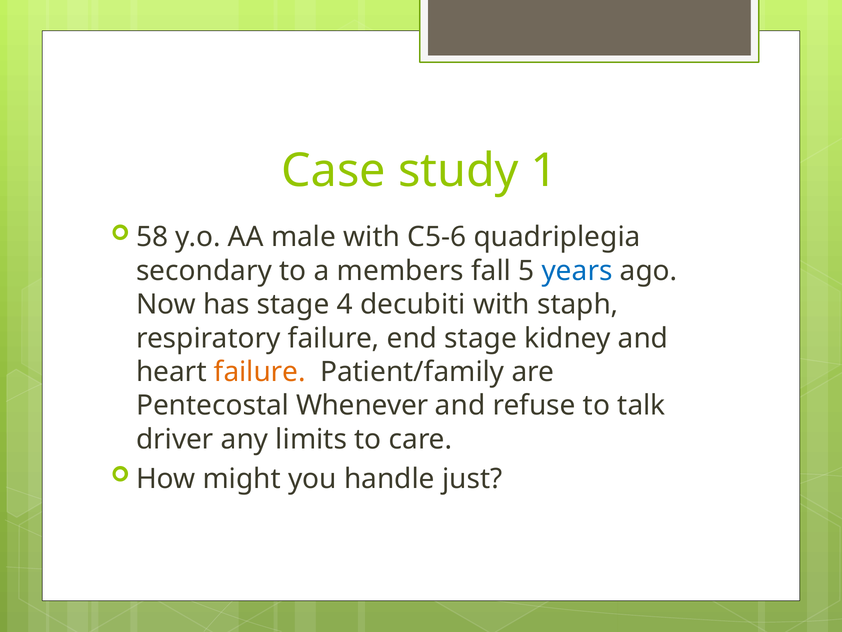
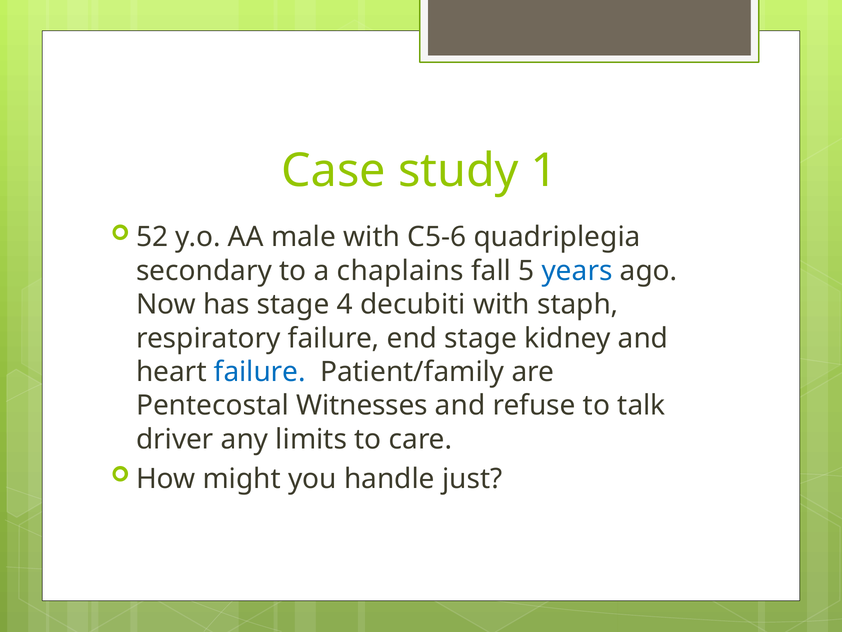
58: 58 -> 52
members: members -> chaplains
failure at (260, 372) colour: orange -> blue
Whenever: Whenever -> Witnesses
